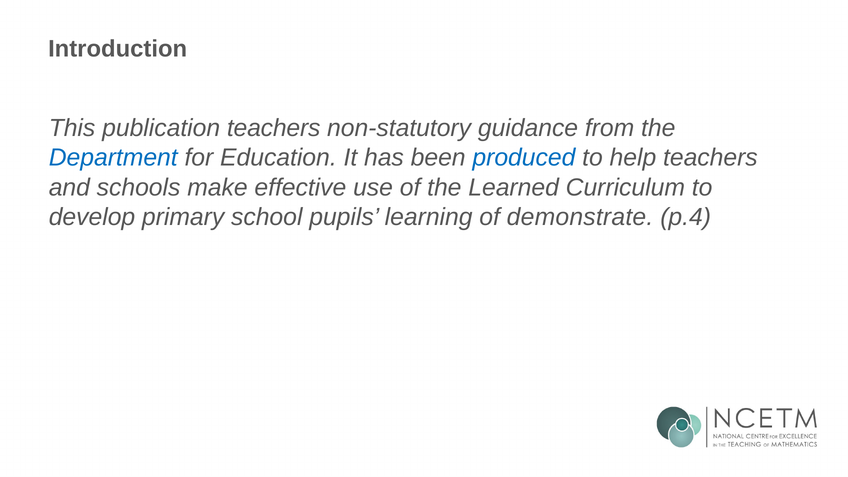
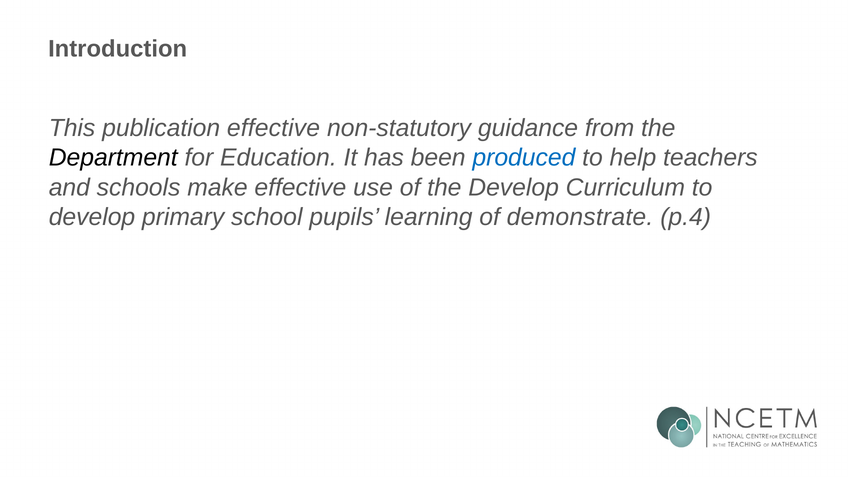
publication teachers: teachers -> effective
Department colour: blue -> black
the Learned: Learned -> Develop
